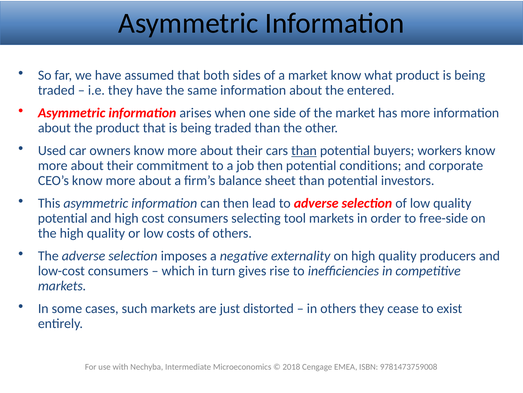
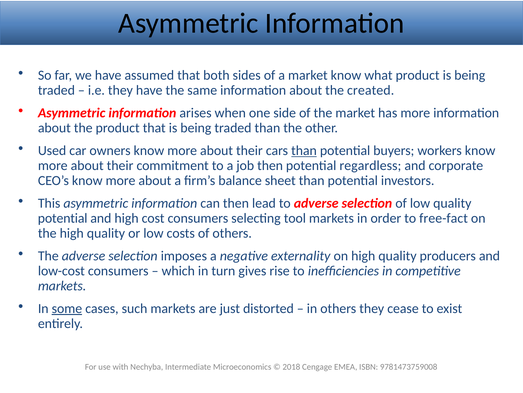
entered: entered -> created
conditions: conditions -> regardless
free-side: free-side -> free-fact
some underline: none -> present
